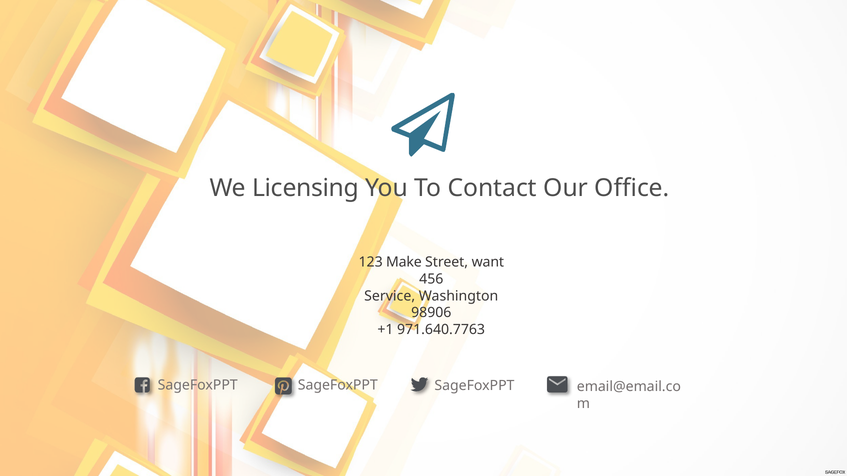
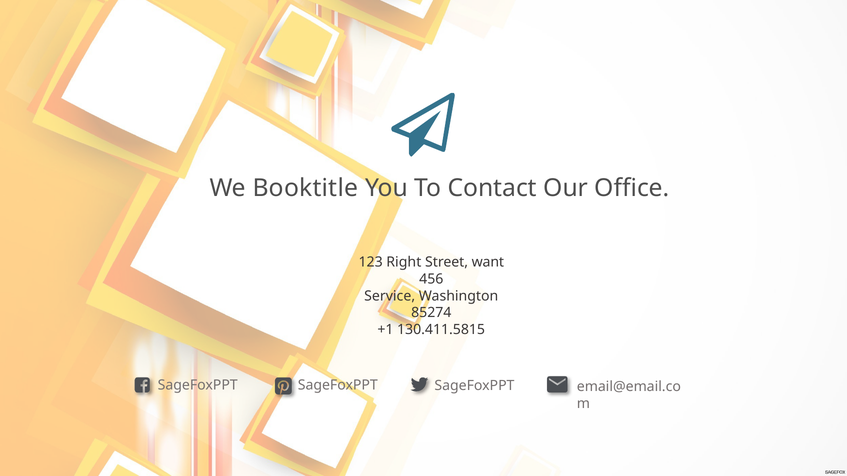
Licensing: Licensing -> Booktitle
Make: Make -> Right
98906: 98906 -> 85274
971.640.7763: 971.640.7763 -> 130.411.5815
